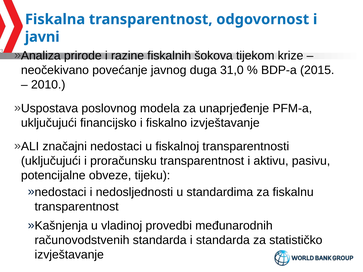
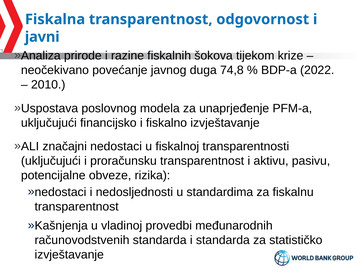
31,0: 31,0 -> 74,8
2015: 2015 -> 2022
tijeku: tijeku -> rizika
